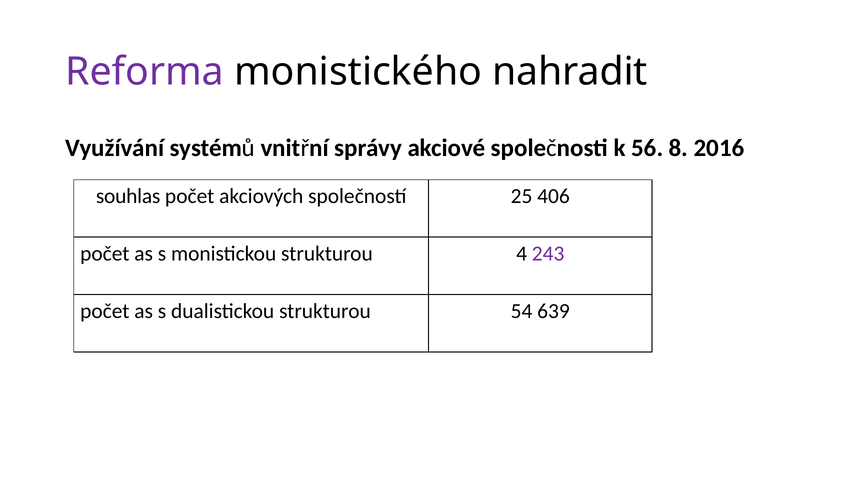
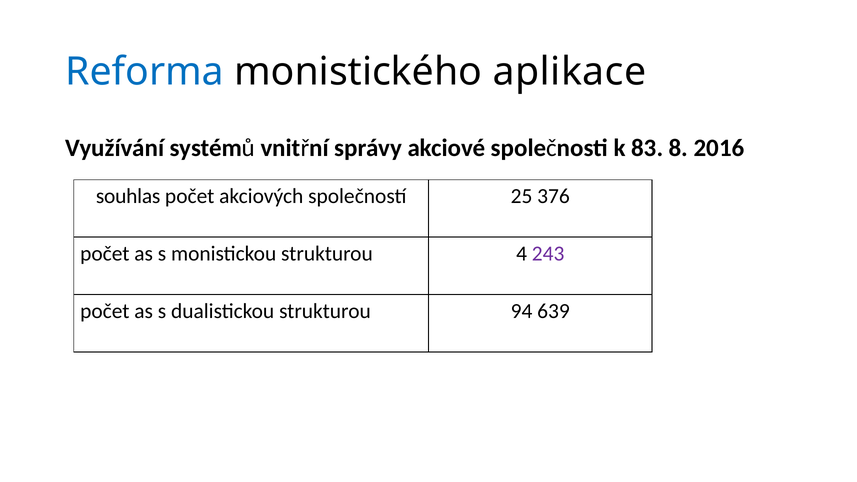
Reforma colour: purple -> blue
nahradit: nahradit -> aplikace
56: 56 -> 83
406: 406 -> 376
54: 54 -> 94
